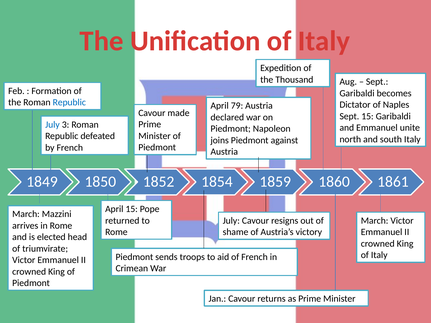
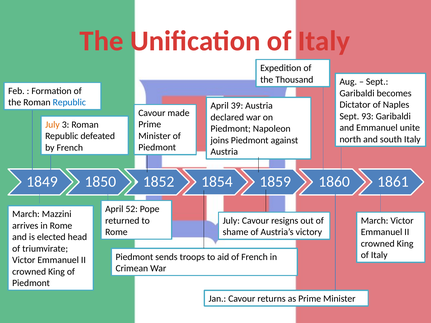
79: 79 -> 39
Sept 15: 15 -> 93
July at (52, 125) colour: blue -> orange
April 15: 15 -> 52
